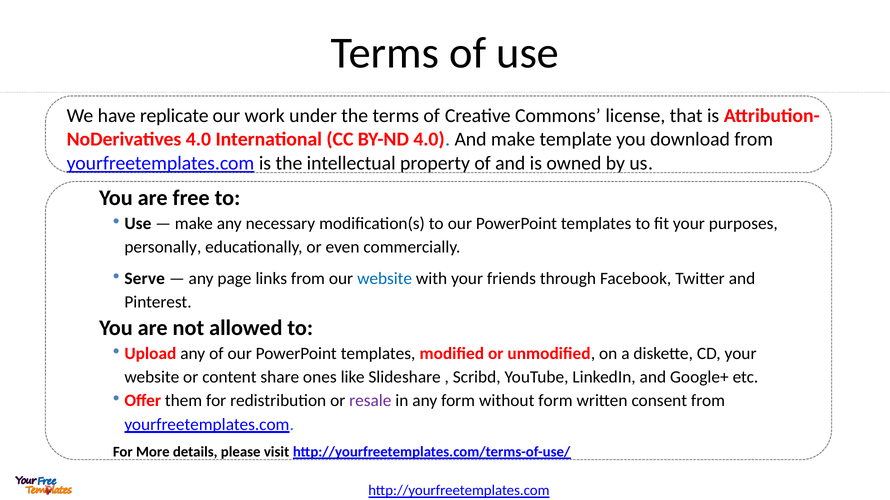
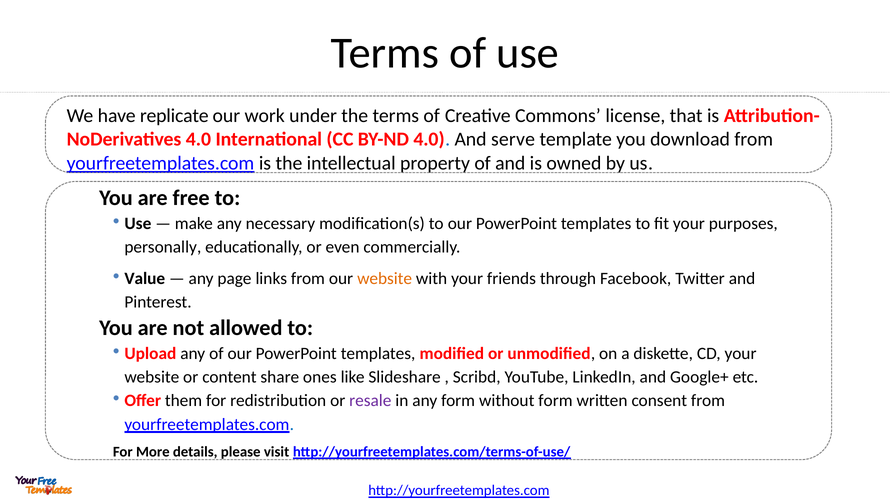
And make: make -> serve
Serve: Serve -> Value
website at (385, 279) colour: blue -> orange
